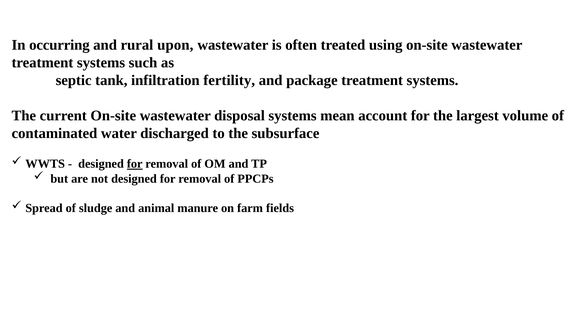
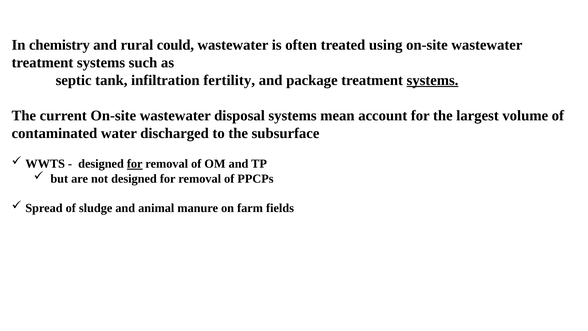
occurring: occurring -> chemistry
upon: upon -> could
systems at (433, 80) underline: none -> present
